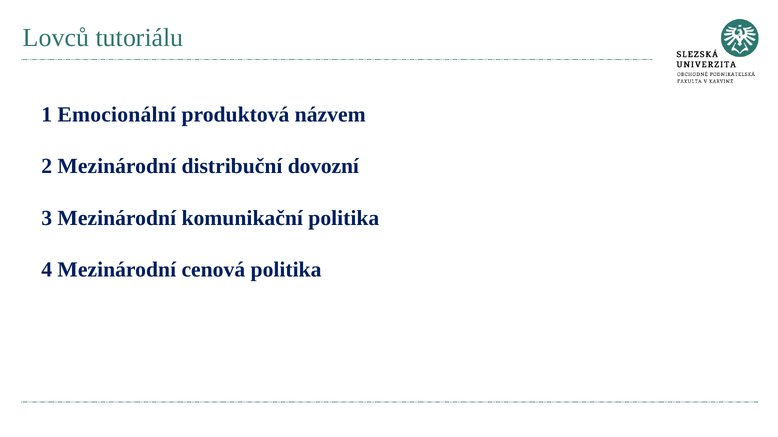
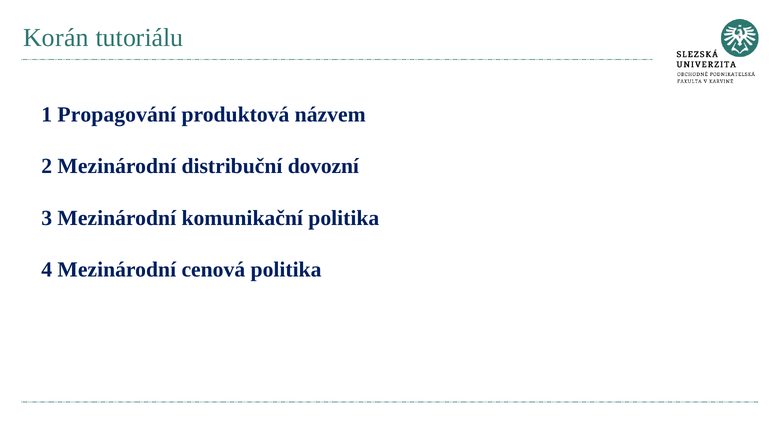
Lovců: Lovců -> Korán
Emocionální: Emocionální -> Propagování
